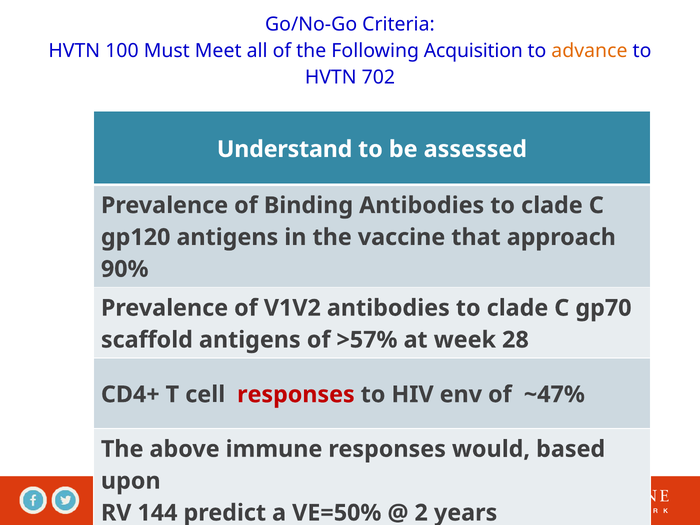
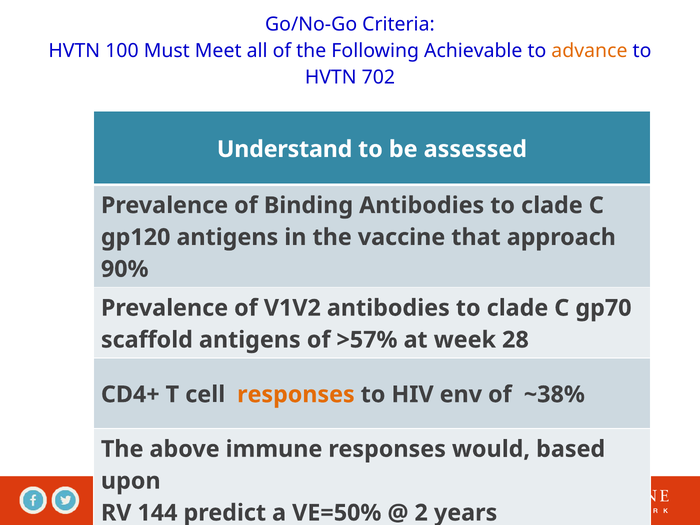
Acquisition: Acquisition -> Achievable
responses at (296, 395) colour: red -> orange
~47%: ~47% -> ~38%
